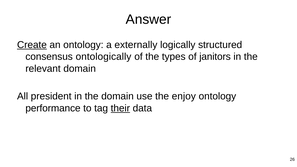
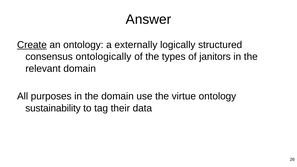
president: president -> purposes
enjoy: enjoy -> virtue
performance: performance -> sustainability
their underline: present -> none
